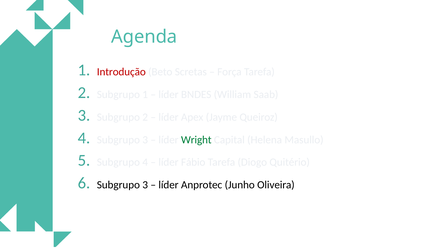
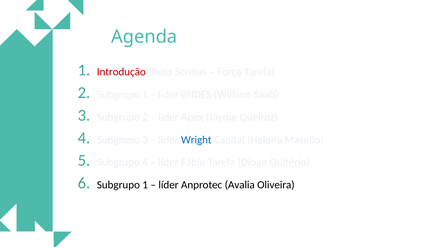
Wright colour: green -> blue
3 at (145, 185): 3 -> 1
Junho: Junho -> Avalia
